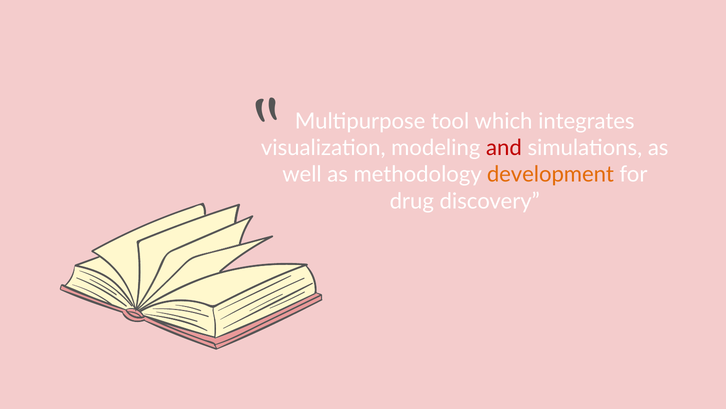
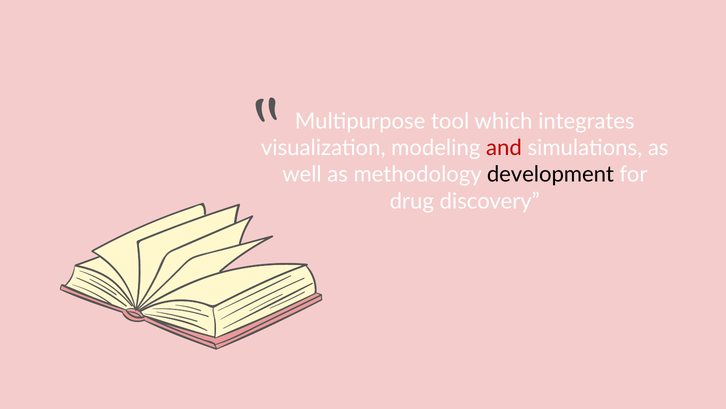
development colour: orange -> black
